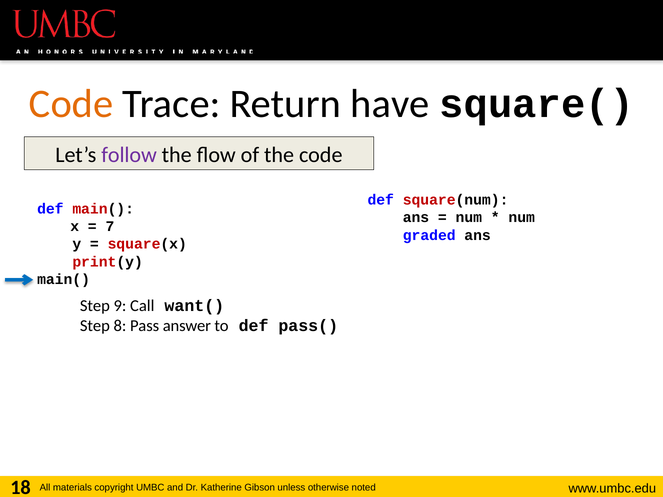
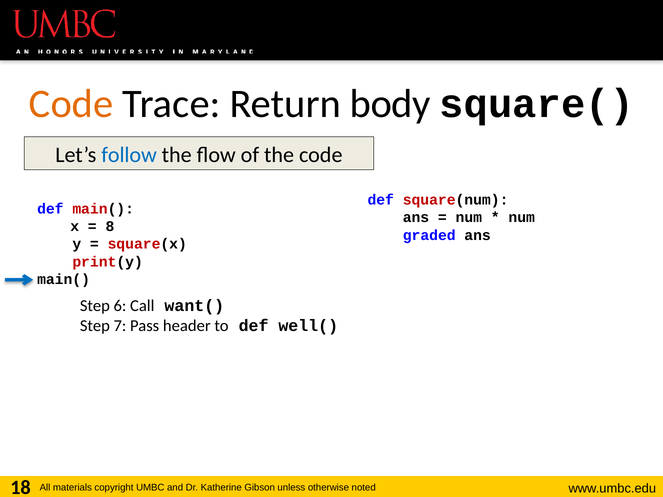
have: have -> body
follow colour: purple -> blue
7: 7 -> 8
9: 9 -> 6
8: 8 -> 7
answer: answer -> header
pass(: pass( -> well(
